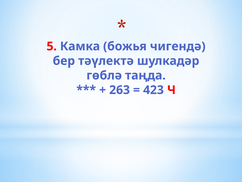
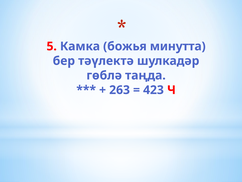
чигендә: чигендә -> минутта
